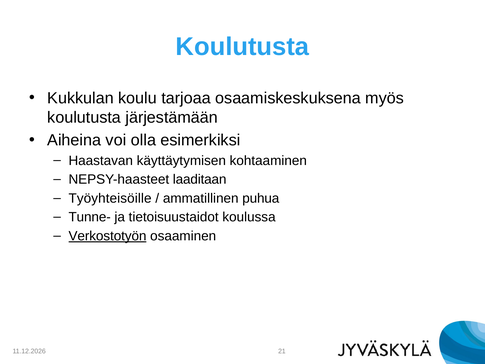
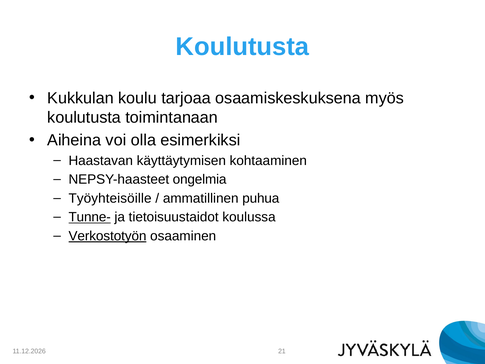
järjestämään: järjestämään -> toimintanaan
laaditaan: laaditaan -> ongelmia
Tunne- underline: none -> present
